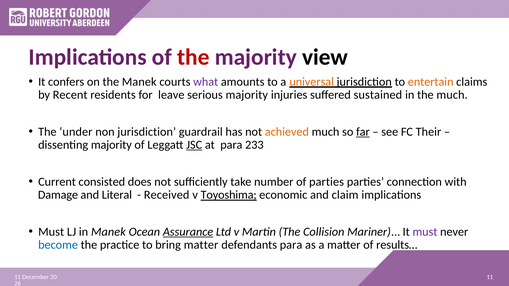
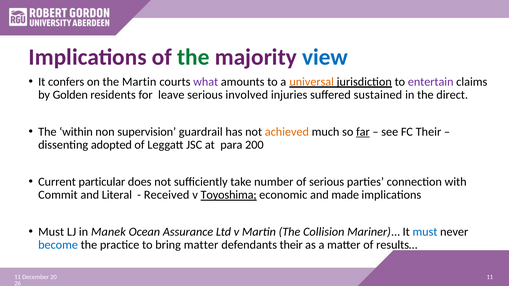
the at (193, 57) colour: red -> green
view colour: black -> blue
the Manek: Manek -> Martin
entertain colour: orange -> purple
Recent: Recent -> Golden
serious majority: majority -> involved
the much: much -> direct
under: under -> within
non jurisdiction: jurisdiction -> supervision
dissenting majority: majority -> adopted
JSC underline: present -> none
233: 233 -> 200
consisted: consisted -> particular
of parties: parties -> serious
Damage: Damage -> Commit
claim: claim -> made
Assurance underline: present -> none
must at (425, 232) colour: purple -> blue
defendants para: para -> their
